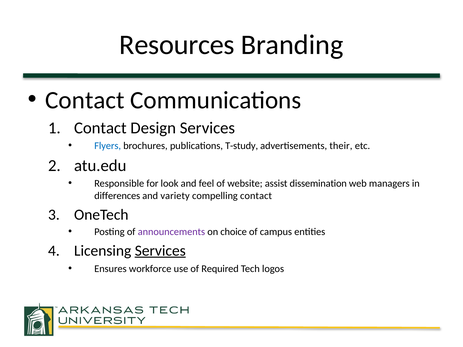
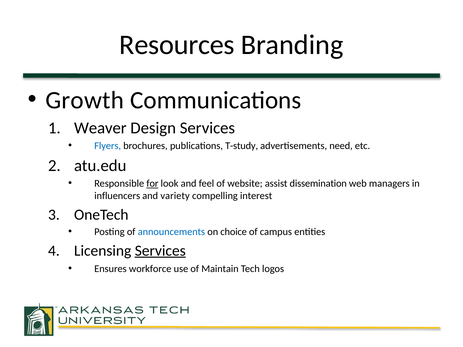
Contact at (85, 100): Contact -> Growth
Contact at (100, 128): Contact -> Weaver
their: their -> need
for underline: none -> present
differences: differences -> influencers
compelling contact: contact -> interest
announcements colour: purple -> blue
Required: Required -> Maintain
